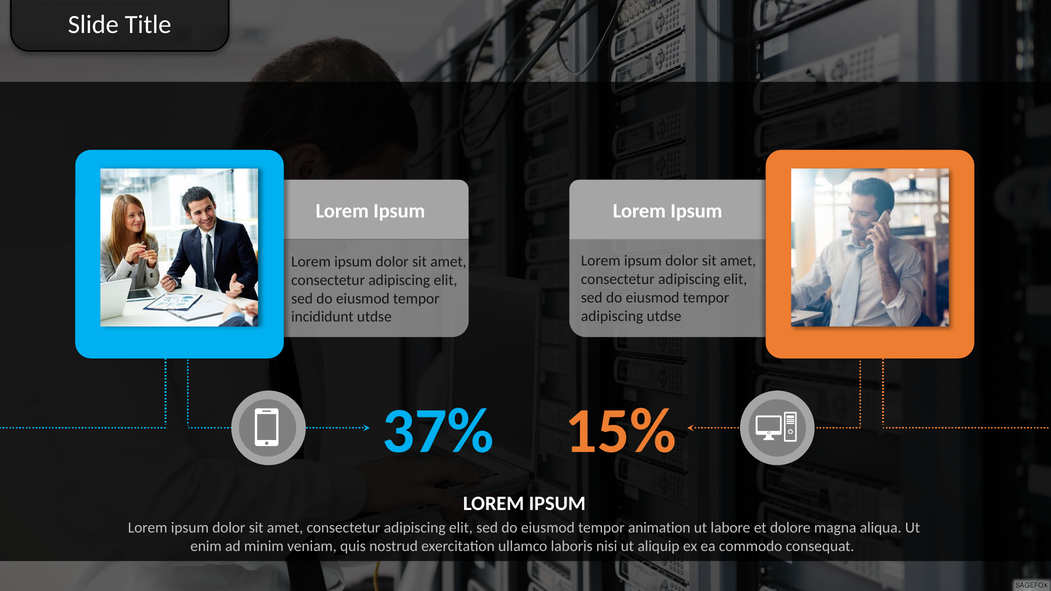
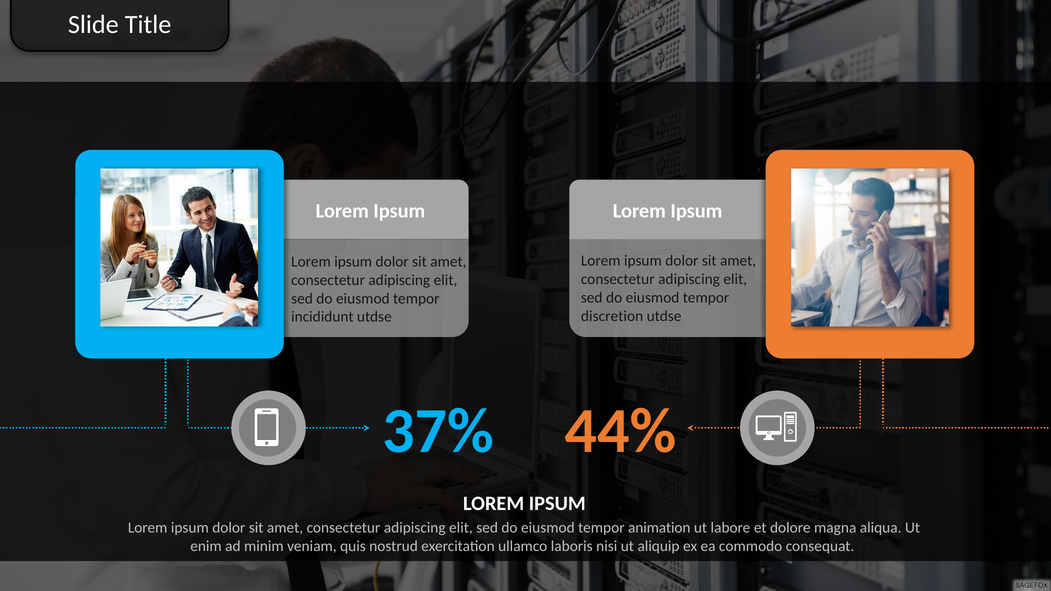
adipiscing at (612, 316): adipiscing -> discretion
15%: 15% -> 44%
